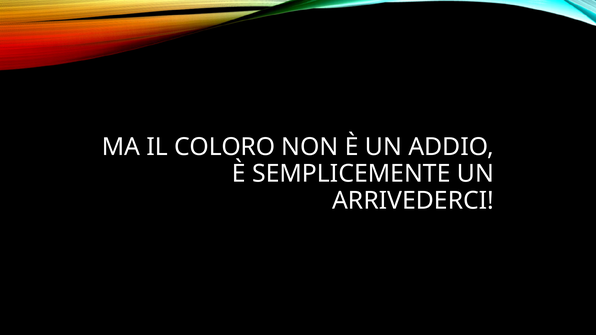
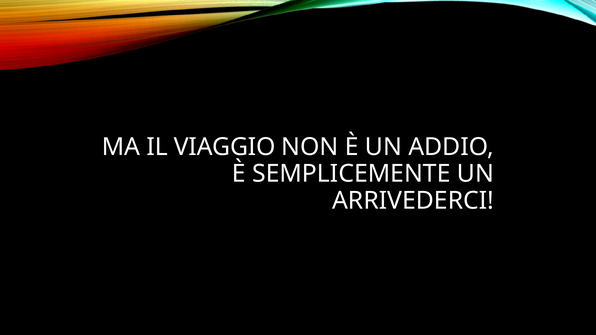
COLORO: COLORO -> VIAGGIO
